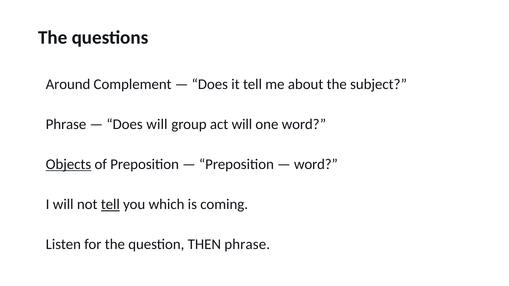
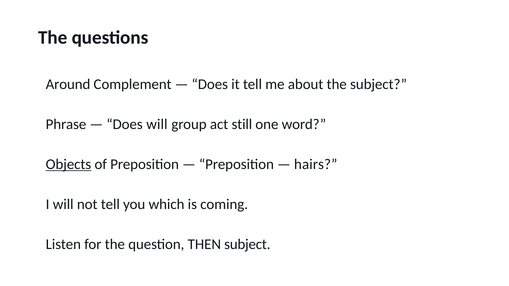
act will: will -> still
word at (316, 165): word -> hairs
tell at (110, 205) underline: present -> none
THEN phrase: phrase -> subject
